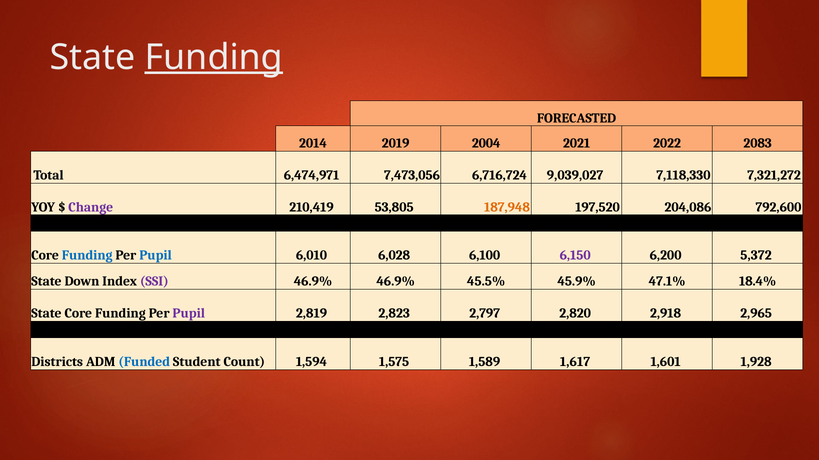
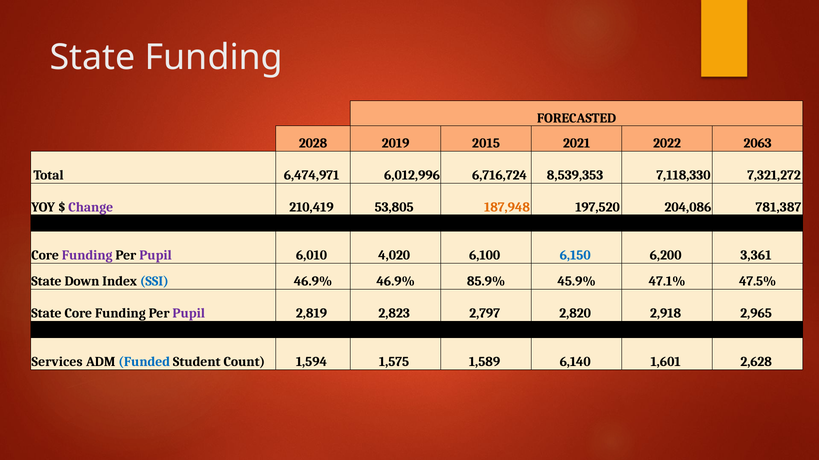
Funding at (214, 58) underline: present -> none
2014: 2014 -> 2028
2004: 2004 -> 2015
2083: 2083 -> 2063
7,473,056: 7,473,056 -> 6,012,996
9,039,027: 9,039,027 -> 8,539,353
792,600: 792,600 -> 781,387
Funding at (87, 256) colour: blue -> purple
Pupil at (156, 256) colour: blue -> purple
6,028: 6,028 -> 4,020
6,150 colour: purple -> blue
5,372: 5,372 -> 3,361
SSI colour: purple -> blue
45.5%: 45.5% -> 85.9%
18.4%: 18.4% -> 47.5%
Districts: Districts -> Services
1,617: 1,617 -> 6,140
1,928: 1,928 -> 2,628
